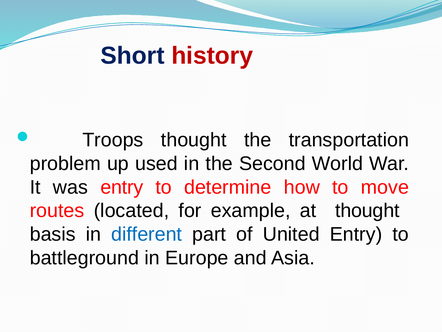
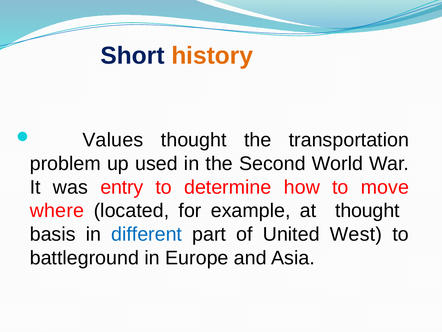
history colour: red -> orange
Troops: Troops -> Values
routes: routes -> where
United Entry: Entry -> West
